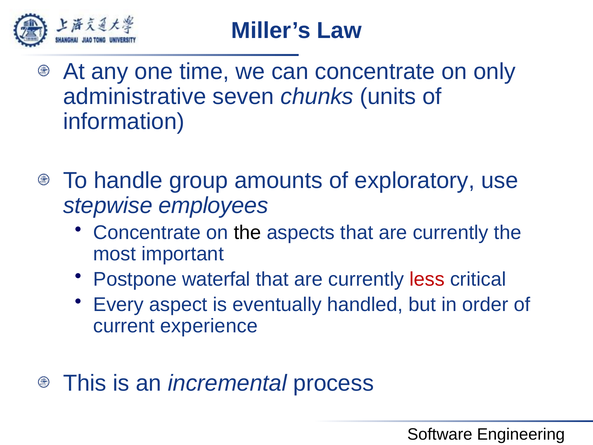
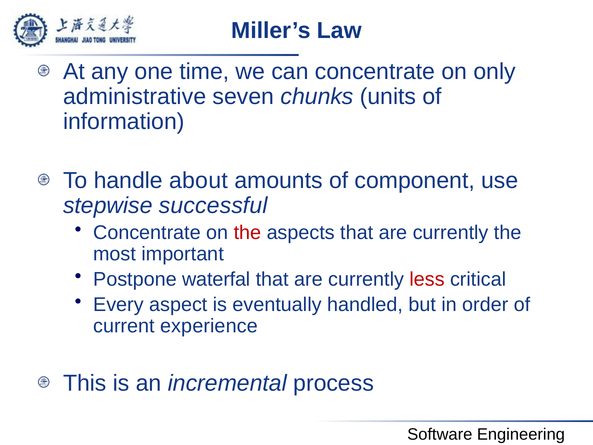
group: group -> about
exploratory: exploratory -> component
employees: employees -> successful
the at (247, 232) colour: black -> red
